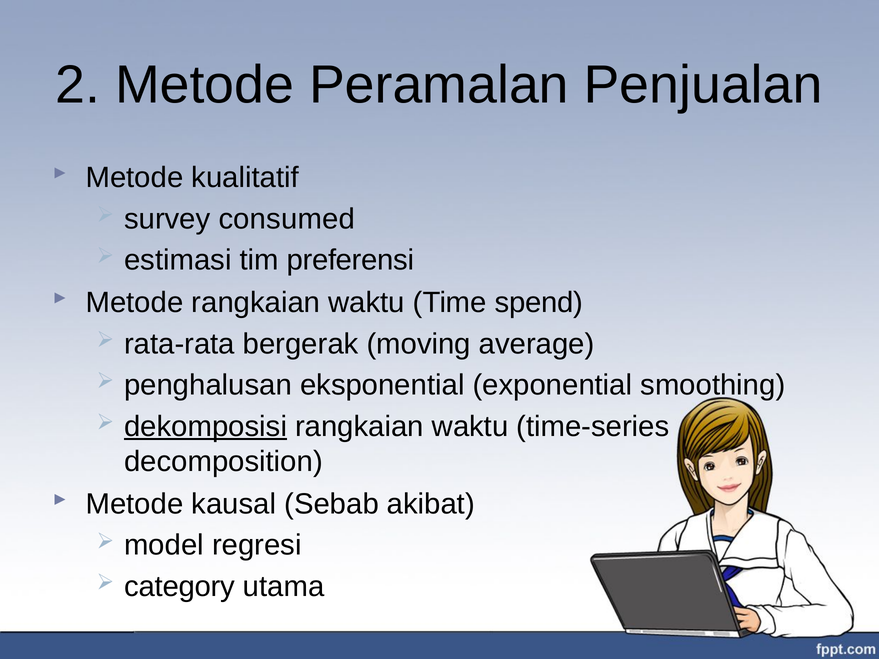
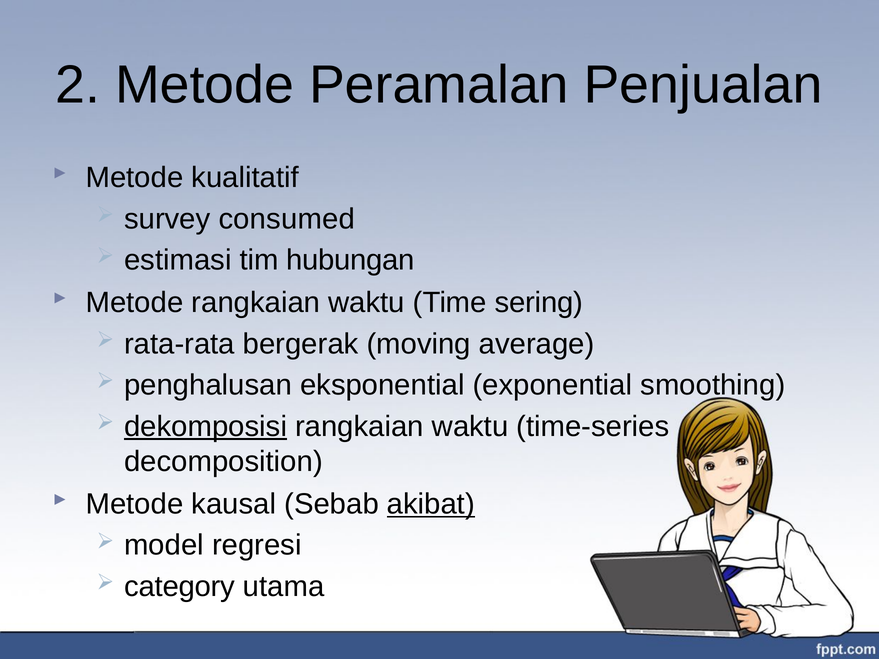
preferensi: preferensi -> hubungan
spend: spend -> sering
akibat underline: none -> present
